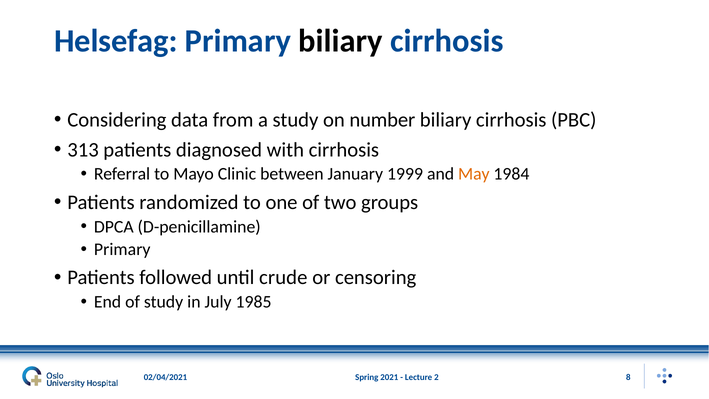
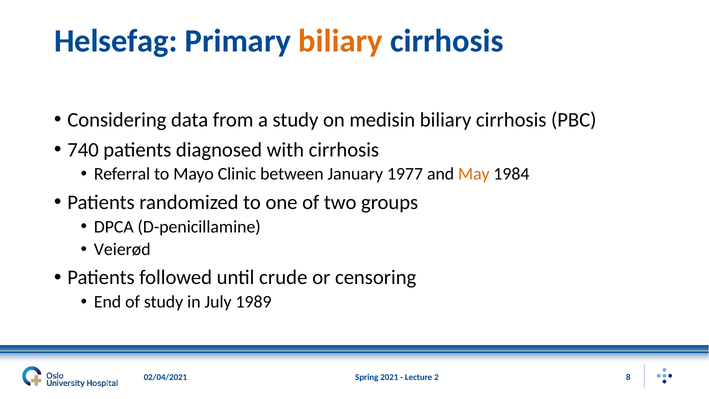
biliary at (341, 41) colour: black -> orange
number: number -> medisin
313: 313 -> 740
1999: 1999 -> 1977
Primary at (122, 249): Primary -> Veierød
1985: 1985 -> 1989
